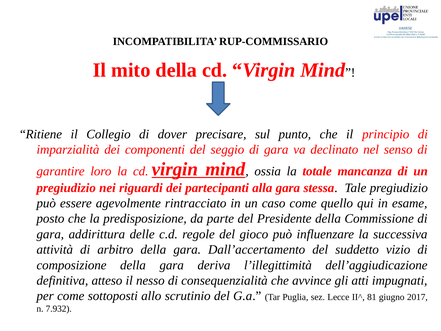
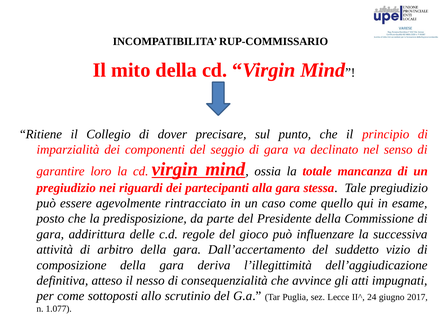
81: 81 -> 24
7.932: 7.932 -> 1.077
